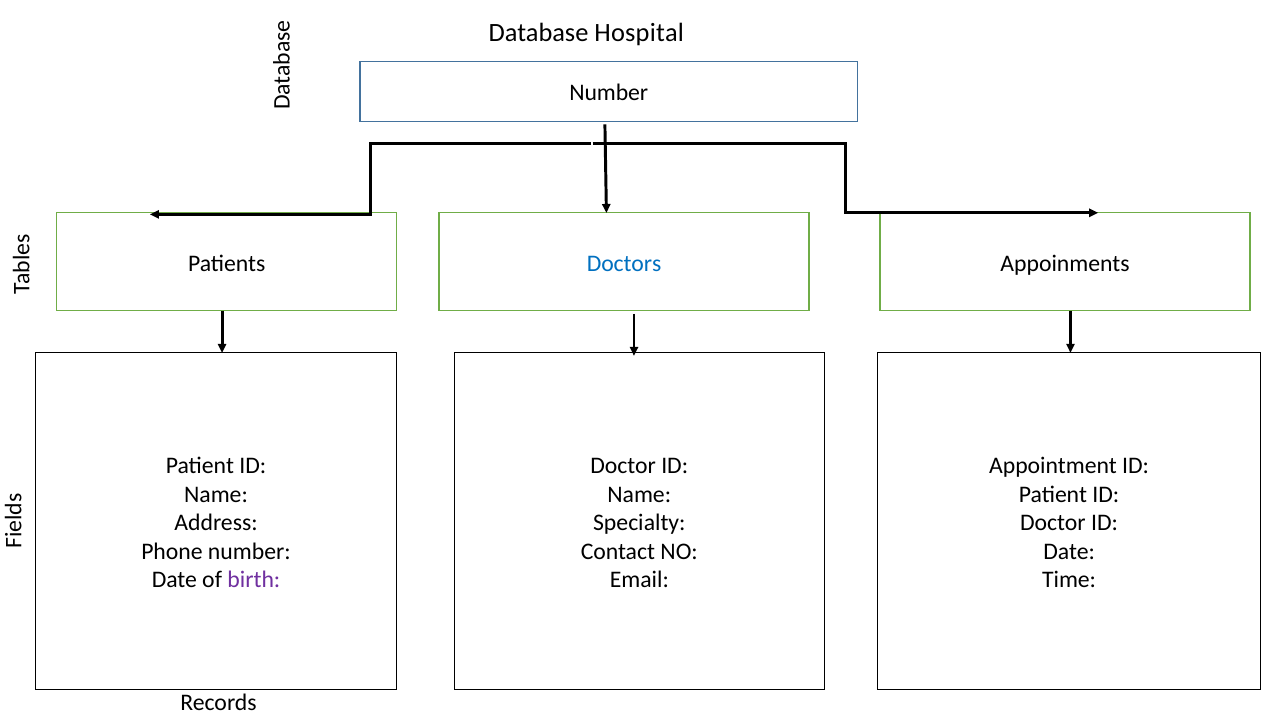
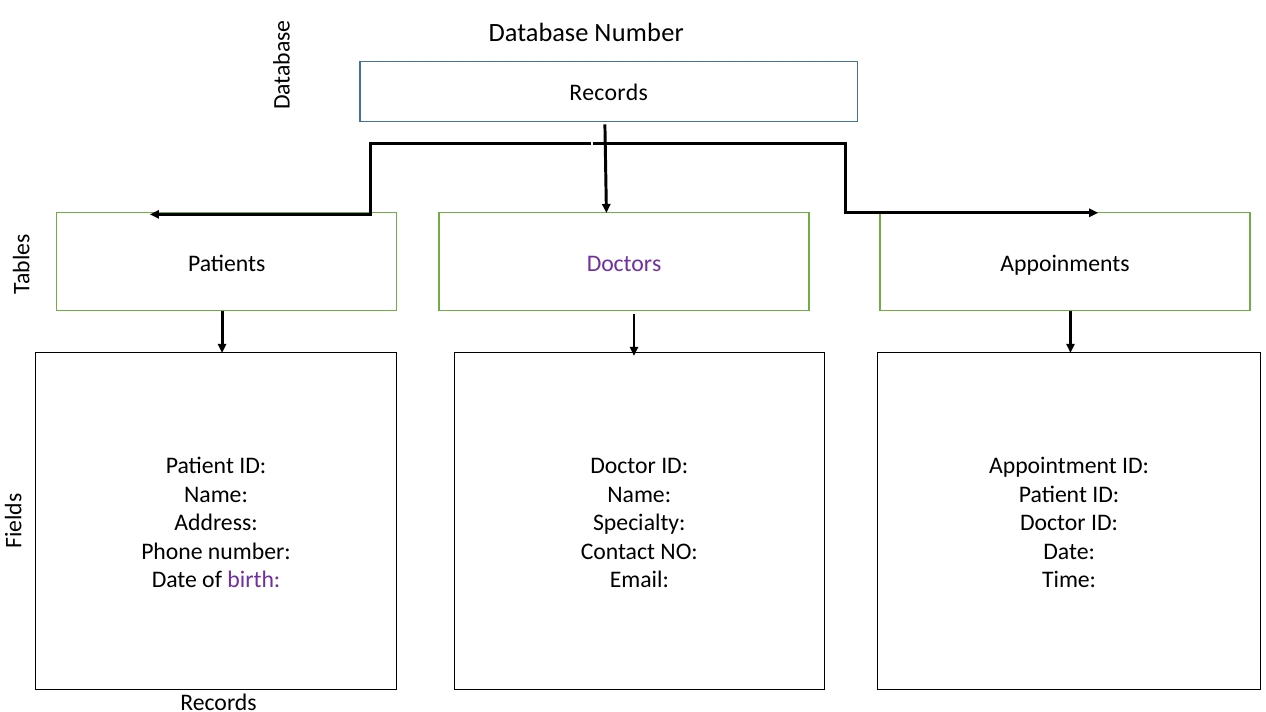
Database Hospital: Hospital -> Number
Number at (609, 93): Number -> Records
Doctors colour: blue -> purple
